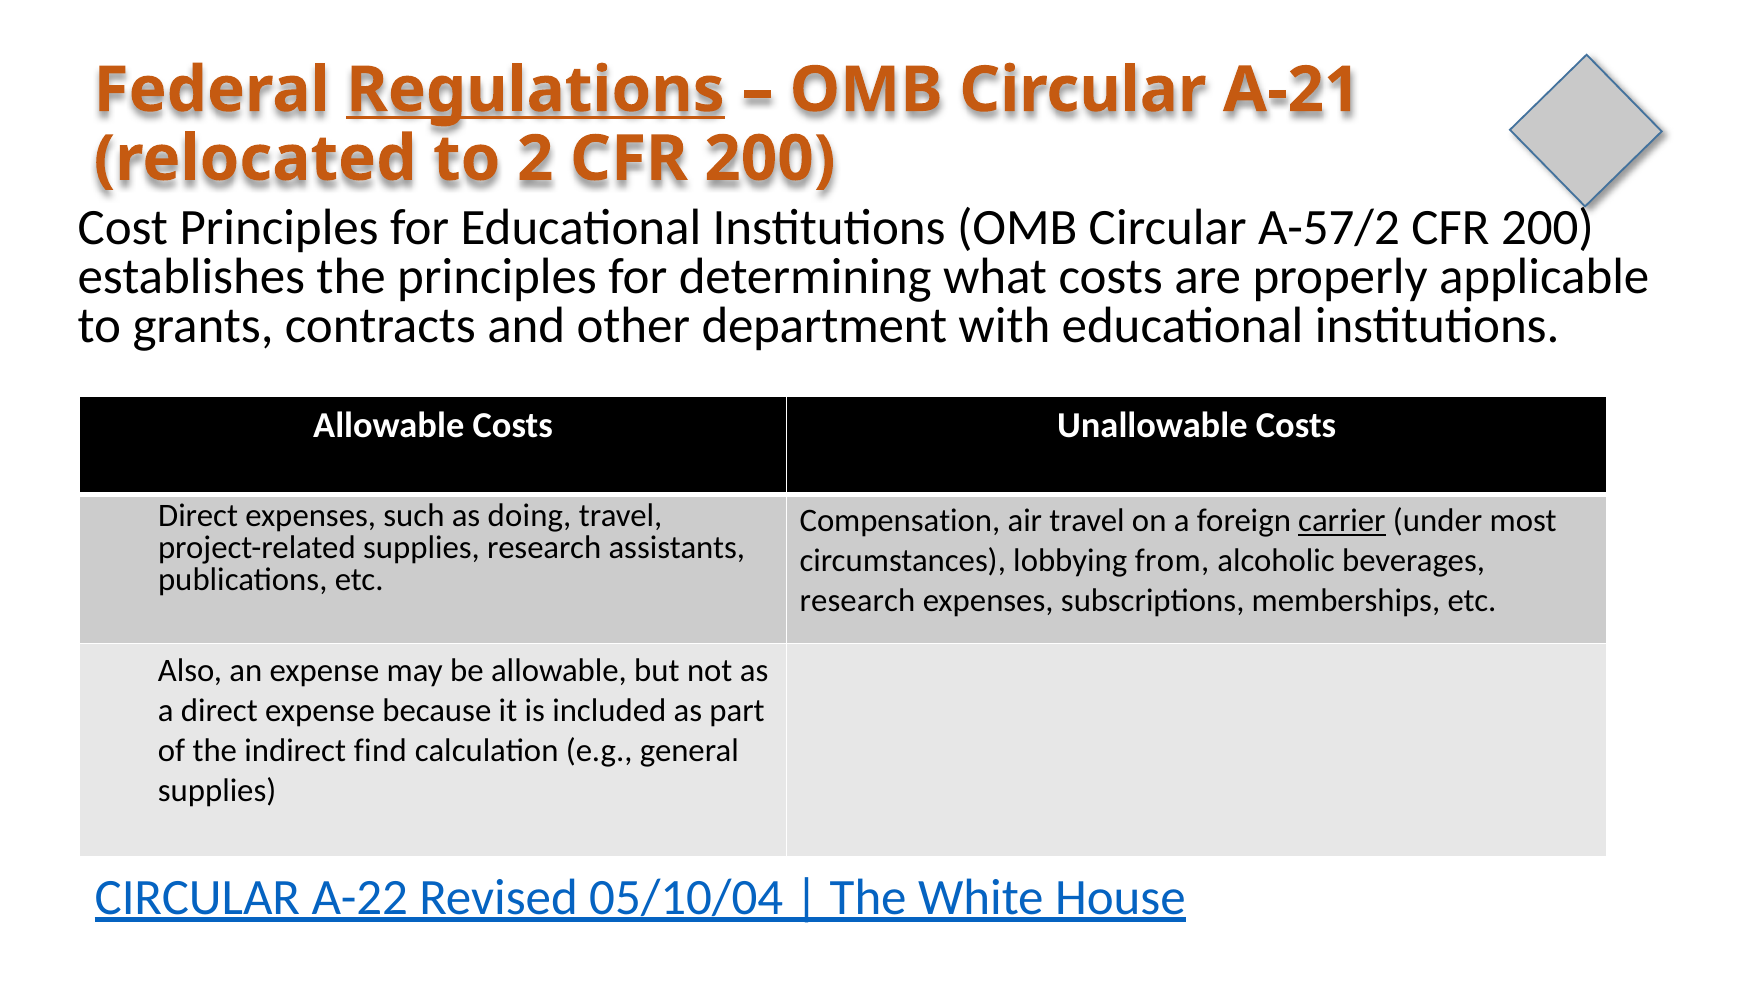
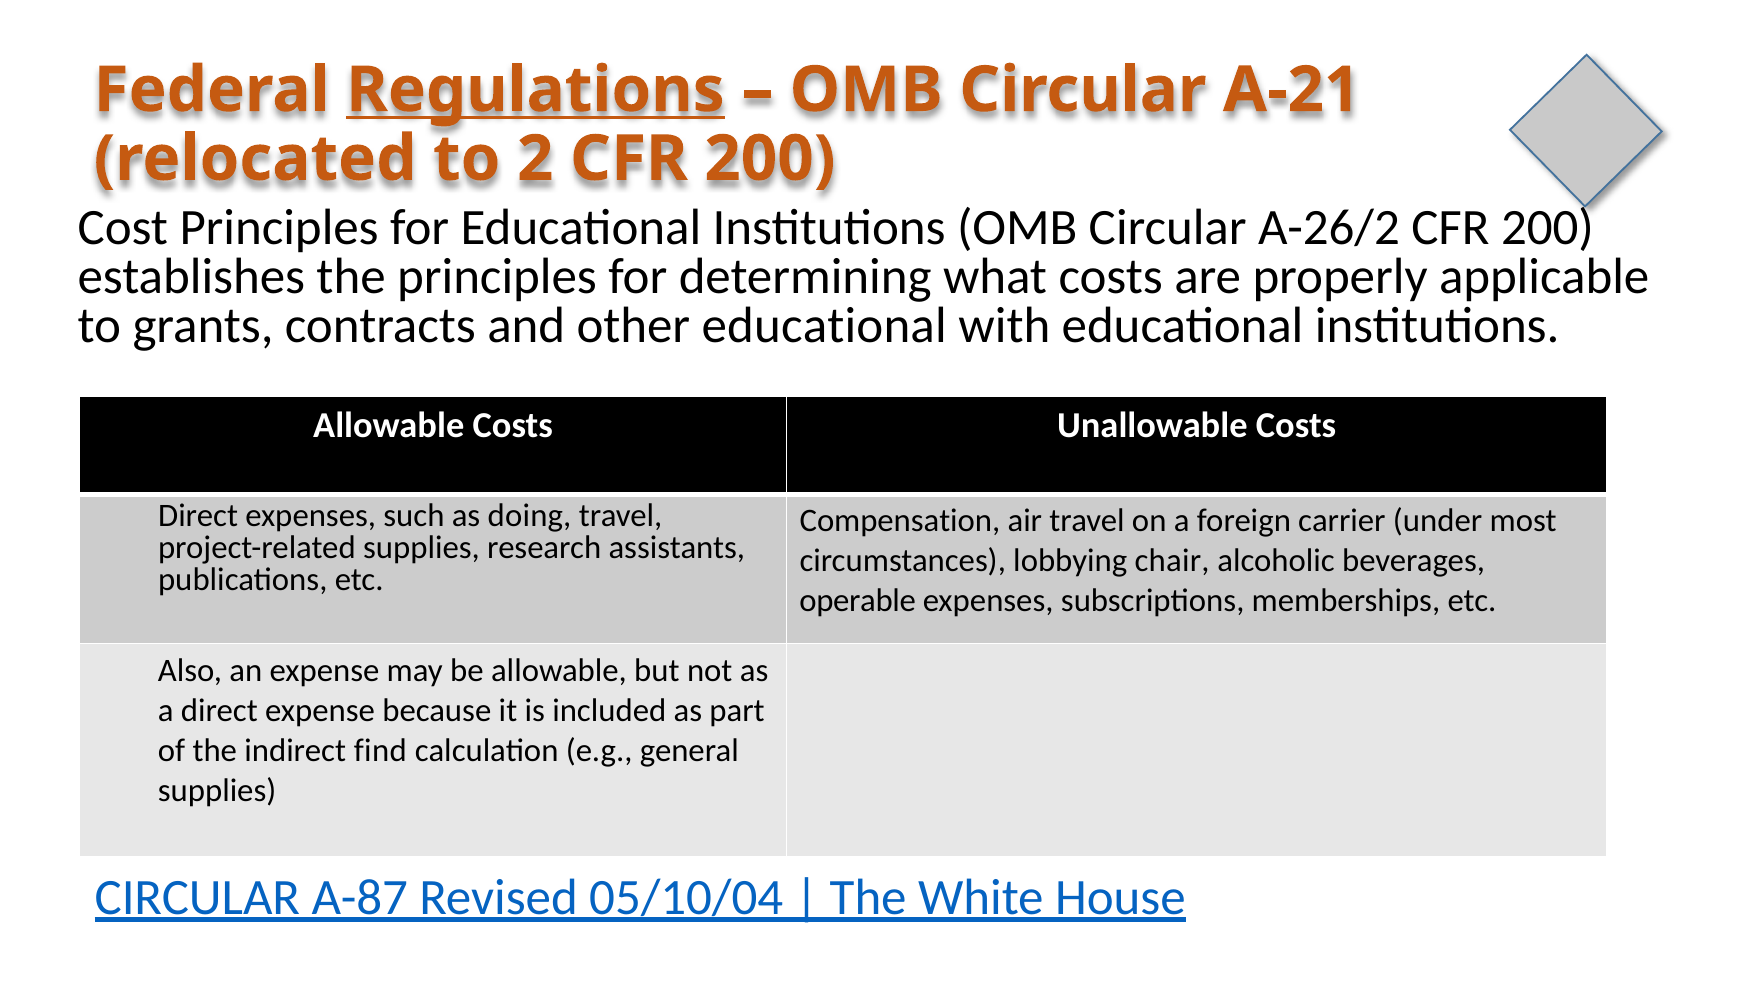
A-57/2: A-57/2 -> A-26/2
other department: department -> educational
carrier underline: present -> none
from: from -> chair
research at (857, 601): research -> operable
A-22: A-22 -> A-87
